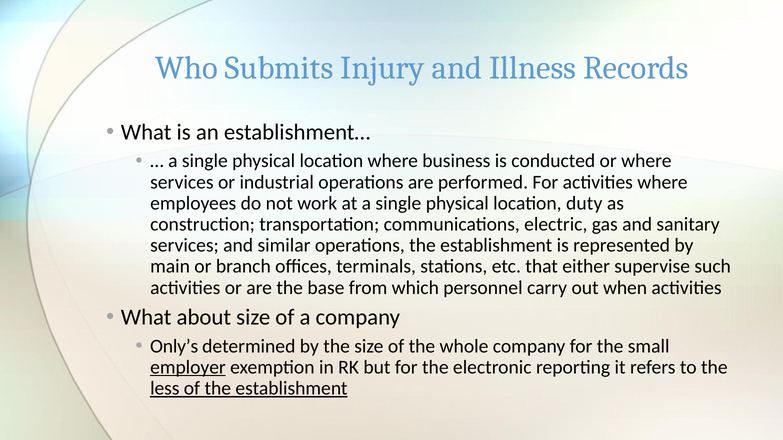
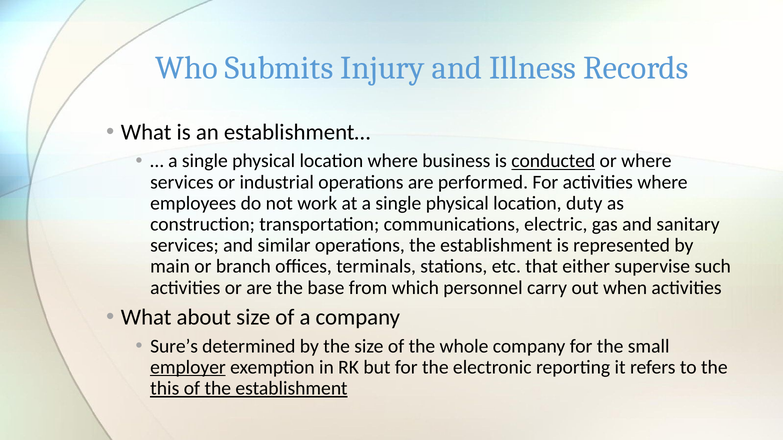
conducted underline: none -> present
Only’s: Only’s -> Sure’s
less: less -> this
